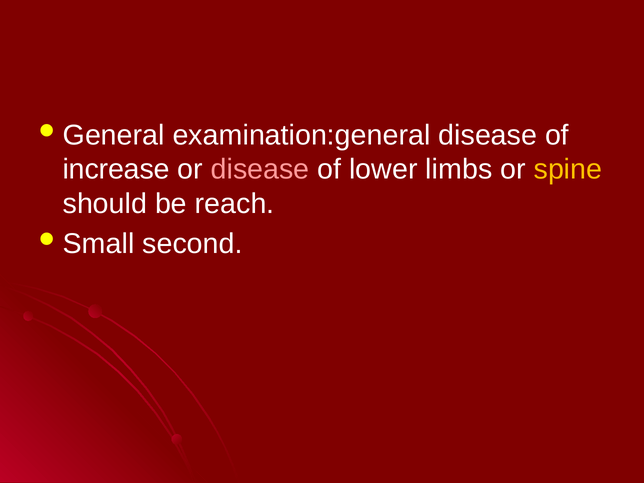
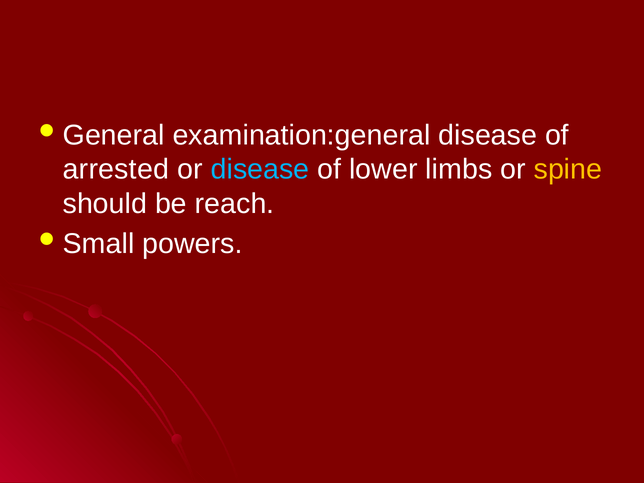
increase: increase -> arrested
disease at (260, 169) colour: pink -> light blue
second: second -> powers
